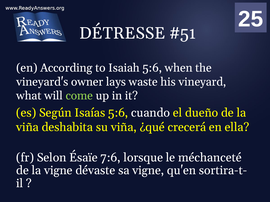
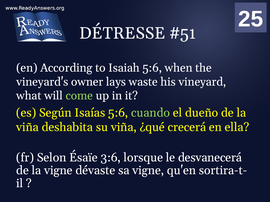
cuando colour: white -> light green
7:6: 7:6 -> 3:6
méchanceté: méchanceté -> desvanecerá
